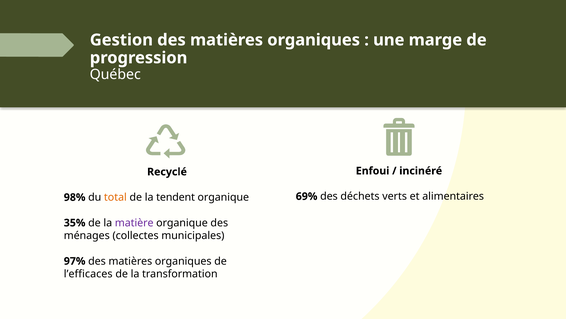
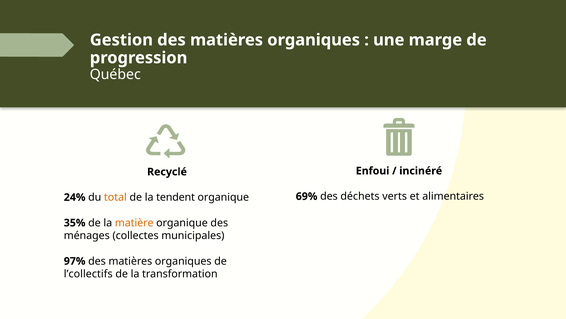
98%: 98% -> 24%
matière colour: purple -> orange
l’efficaces: l’efficaces -> l’collectifs
